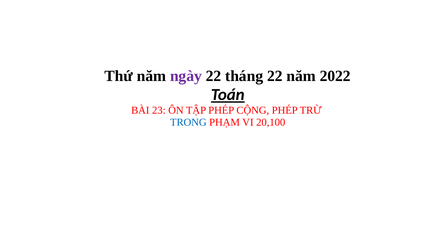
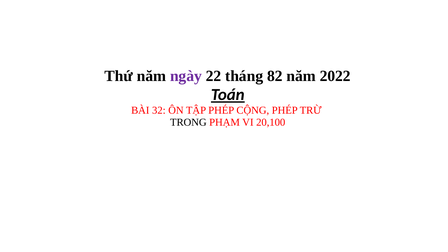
tháng 22: 22 -> 82
23: 23 -> 32
TRONG colour: blue -> black
